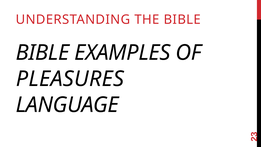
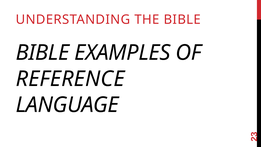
PLEASURES: PLEASURES -> REFERENCE
